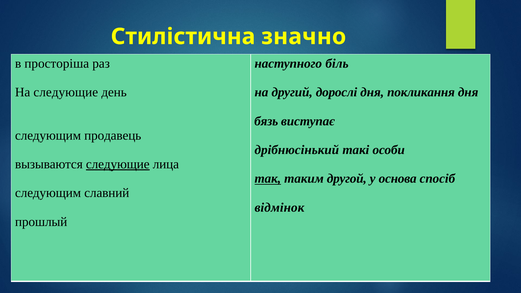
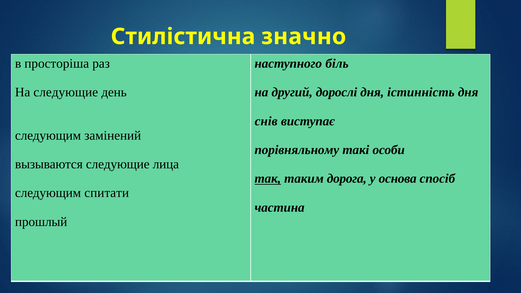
покликання: покликання -> істинність
бязь: бязь -> снів
продавець: продавець -> замінений
дрібнюсінький: дрібнюсінький -> порівняльному
следующие at (118, 164) underline: present -> none
другой: другой -> дорога
славний: славний -> спитати
відмінок: відмінок -> частина
